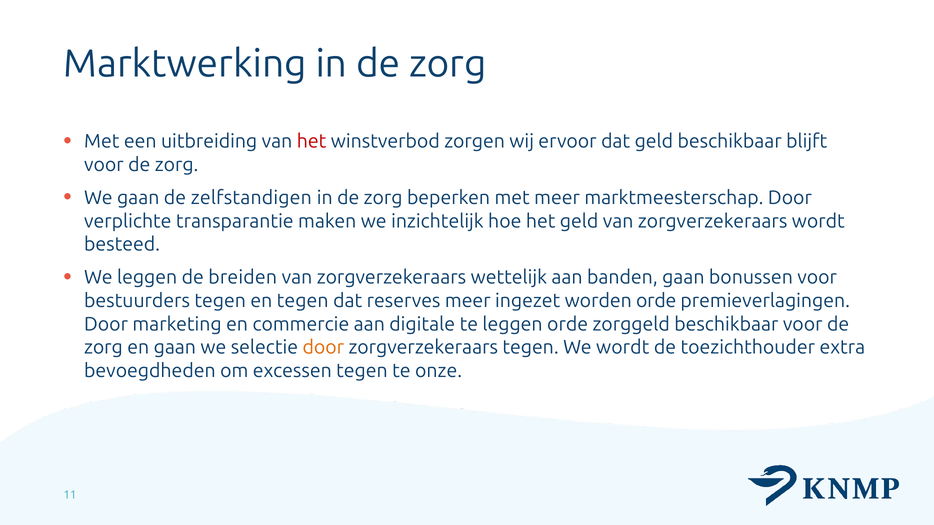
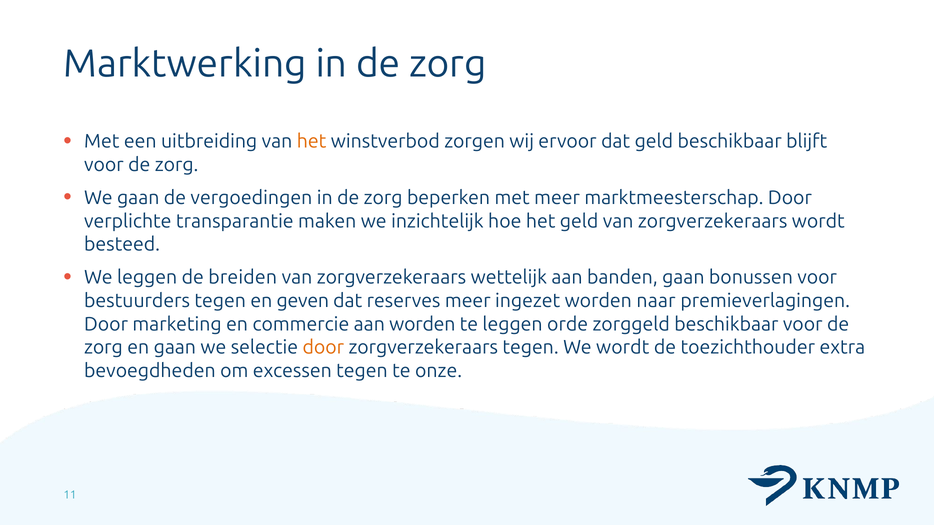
het at (312, 141) colour: red -> orange
zelfstandigen: zelfstandigen -> vergoedingen
en tegen: tegen -> geven
worden orde: orde -> naar
aan digitale: digitale -> worden
